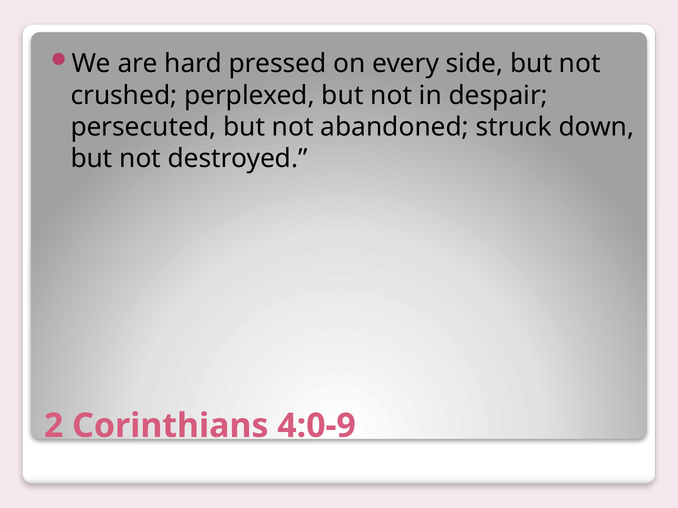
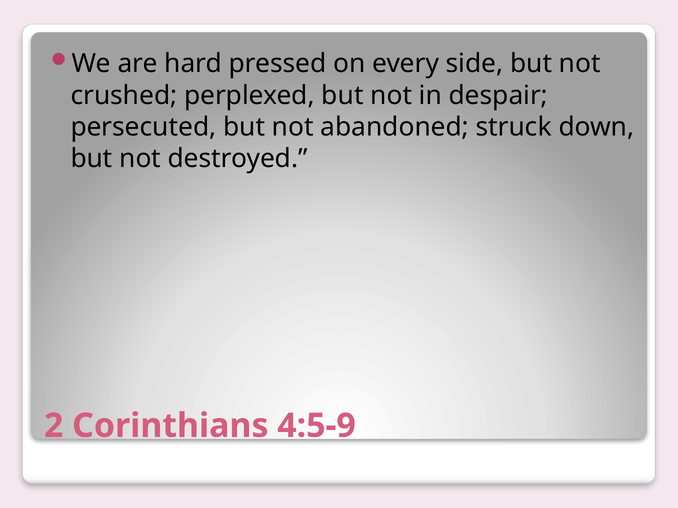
4:0-9: 4:0-9 -> 4:5-9
